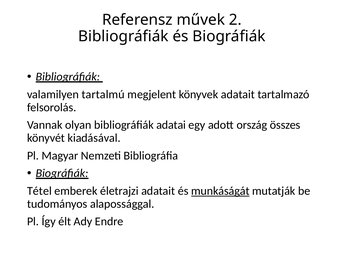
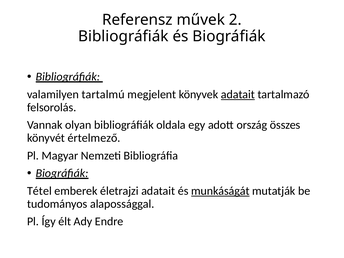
adatait at (238, 94) underline: none -> present
adatai: adatai -> oldala
kiadásával: kiadásával -> értelmező
